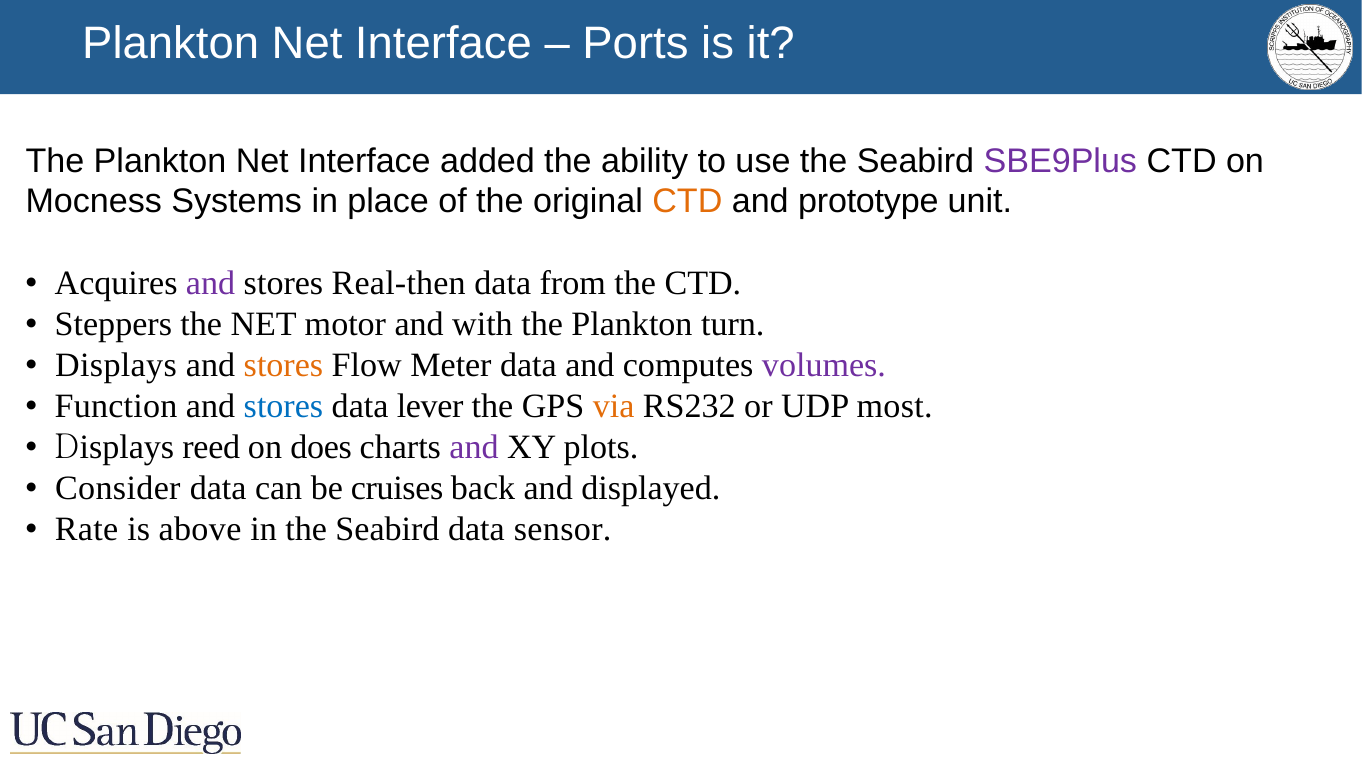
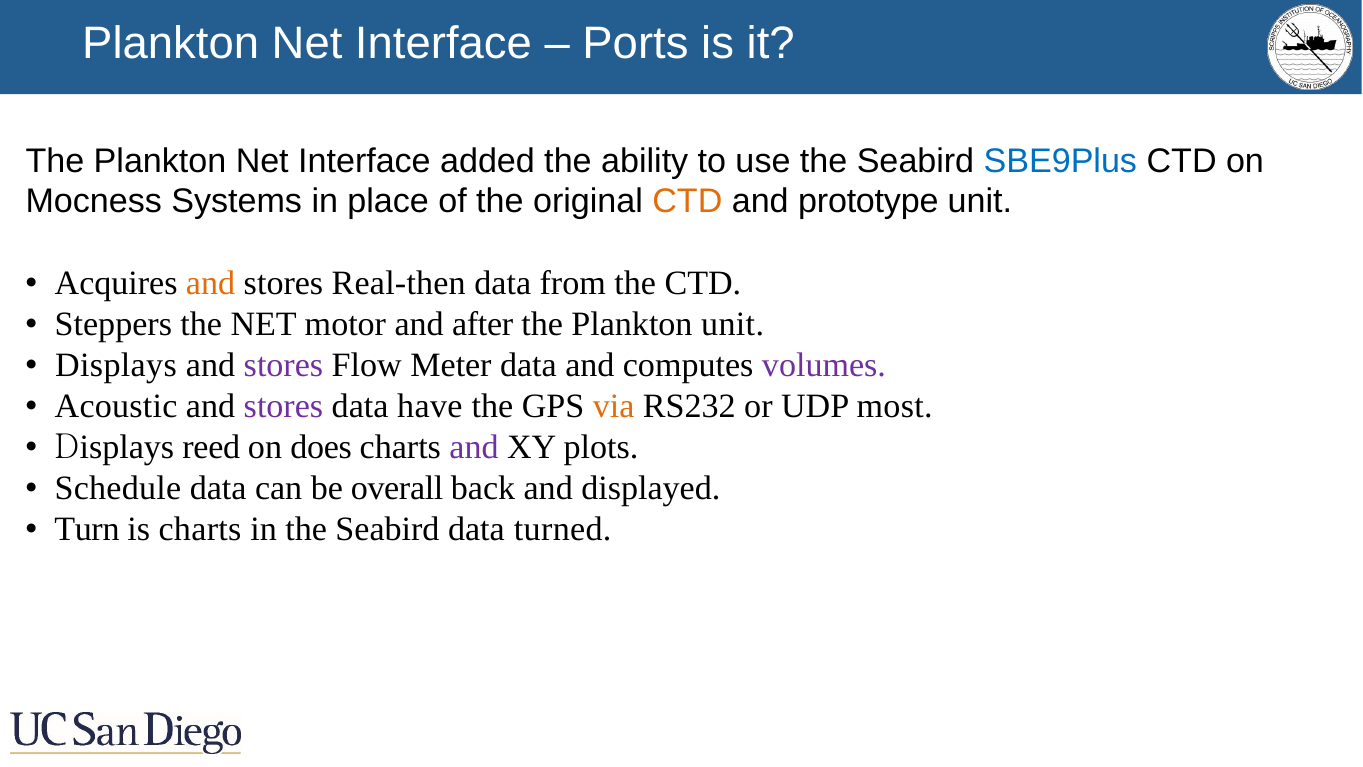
SBE9Plus colour: purple -> blue
and at (211, 283) colour: purple -> orange
with: with -> after
Plankton turn: turn -> unit
stores at (283, 365) colour: orange -> purple
Function: Function -> Acoustic
stores at (283, 406) colour: blue -> purple
lever: lever -> have
Consider: Consider -> Schedule
cruises: cruises -> overall
Rate: Rate -> Turn
is above: above -> charts
sensor: sensor -> turned
